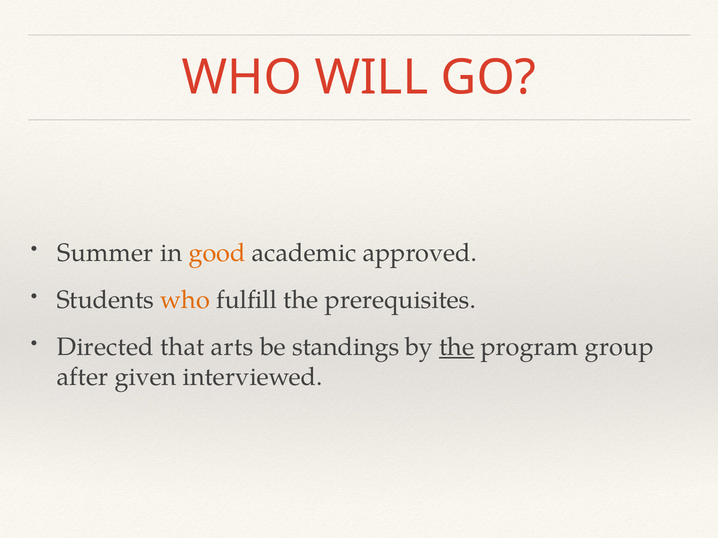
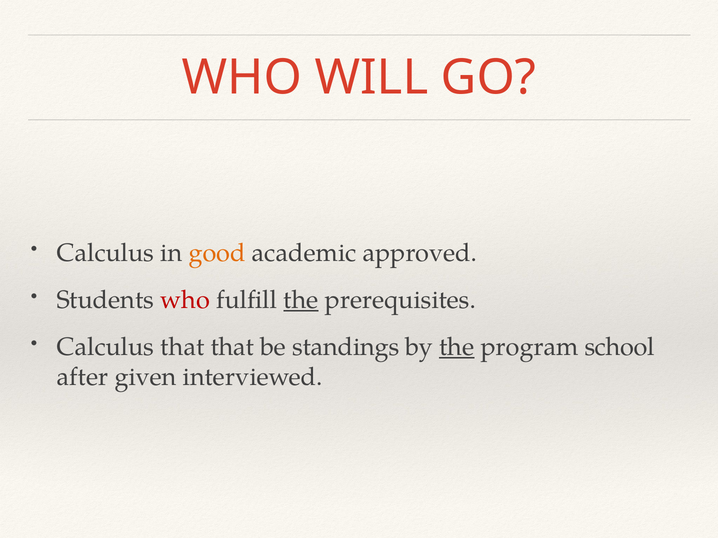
Summer at (105, 253): Summer -> Calculus
who at (185, 300) colour: orange -> red
the at (301, 300) underline: none -> present
Directed at (105, 347): Directed -> Calculus
that arts: arts -> that
group: group -> school
